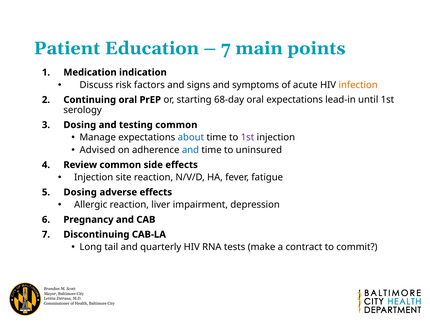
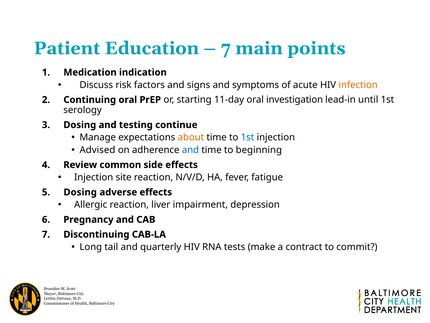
68-day: 68-day -> 11-day
oral expectations: expectations -> investigation
testing common: common -> continue
about colour: blue -> orange
1st at (248, 137) colour: purple -> blue
uninsured: uninsured -> beginning
